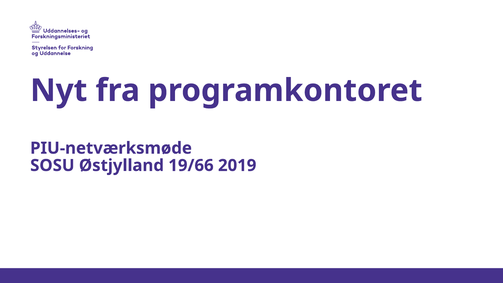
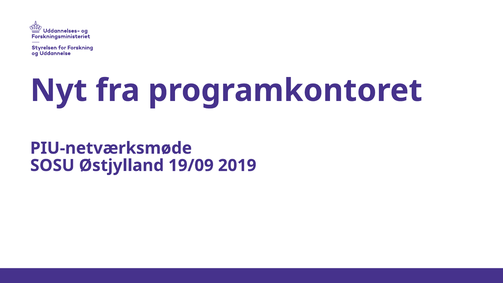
19/66: 19/66 -> 19/09
